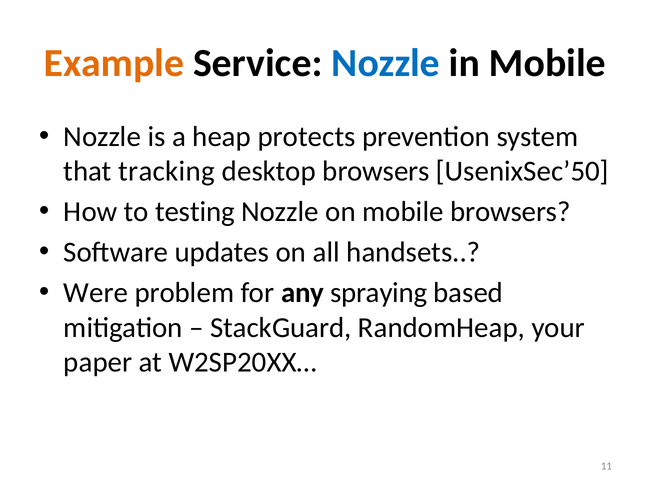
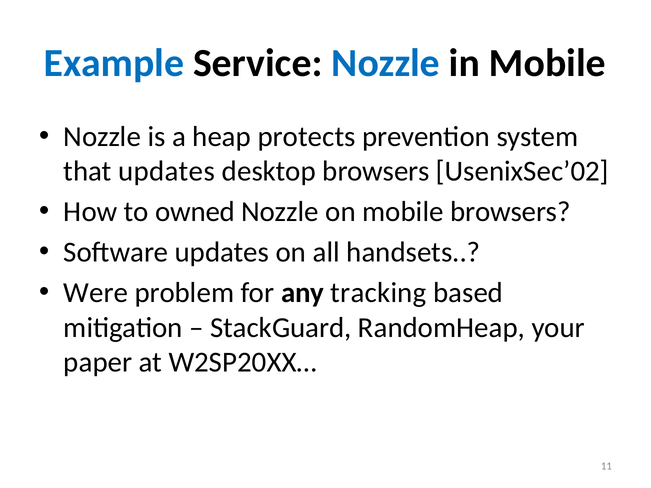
Example colour: orange -> blue
that tracking: tracking -> updates
UsenixSec’50: UsenixSec’50 -> UsenixSec’02
testing: testing -> owned
spraying: spraying -> tracking
